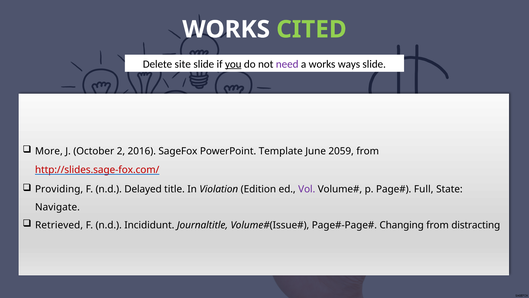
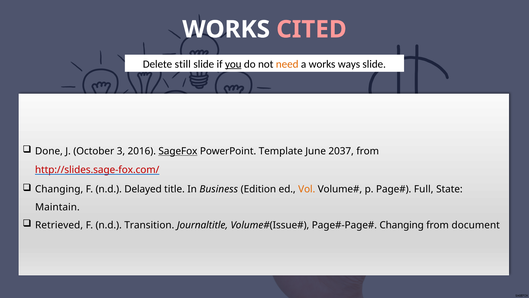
CITED colour: light green -> pink
site: site -> still
need colour: purple -> orange
More: More -> Done
2: 2 -> 3
SageFox underline: none -> present
2059: 2059 -> 2037
Providing at (59, 189): Providing -> Changing
Violation: Violation -> Business
Vol colour: purple -> orange
Navigate: Navigate -> Maintain
Incididunt: Incididunt -> Transition
distracting: distracting -> document
